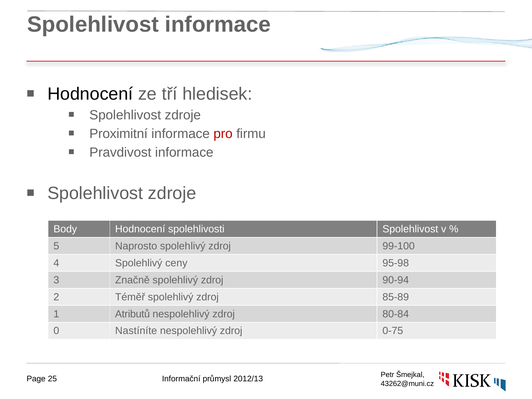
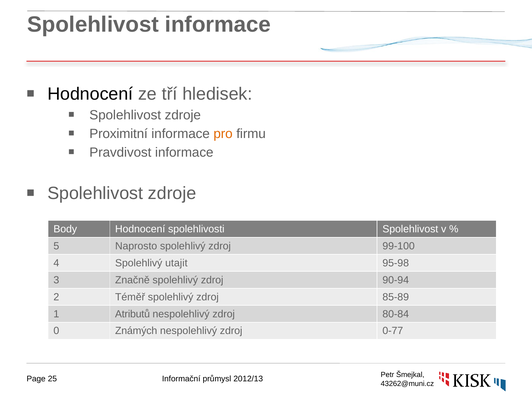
pro colour: red -> orange
ceny: ceny -> utajit
Nastíníte: Nastíníte -> Známých
0-75: 0-75 -> 0-77
